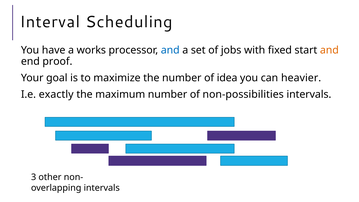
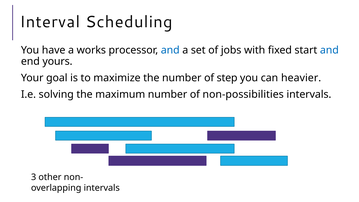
and at (329, 50) colour: orange -> blue
proof: proof -> yours
idea: idea -> step
exactly: exactly -> solving
